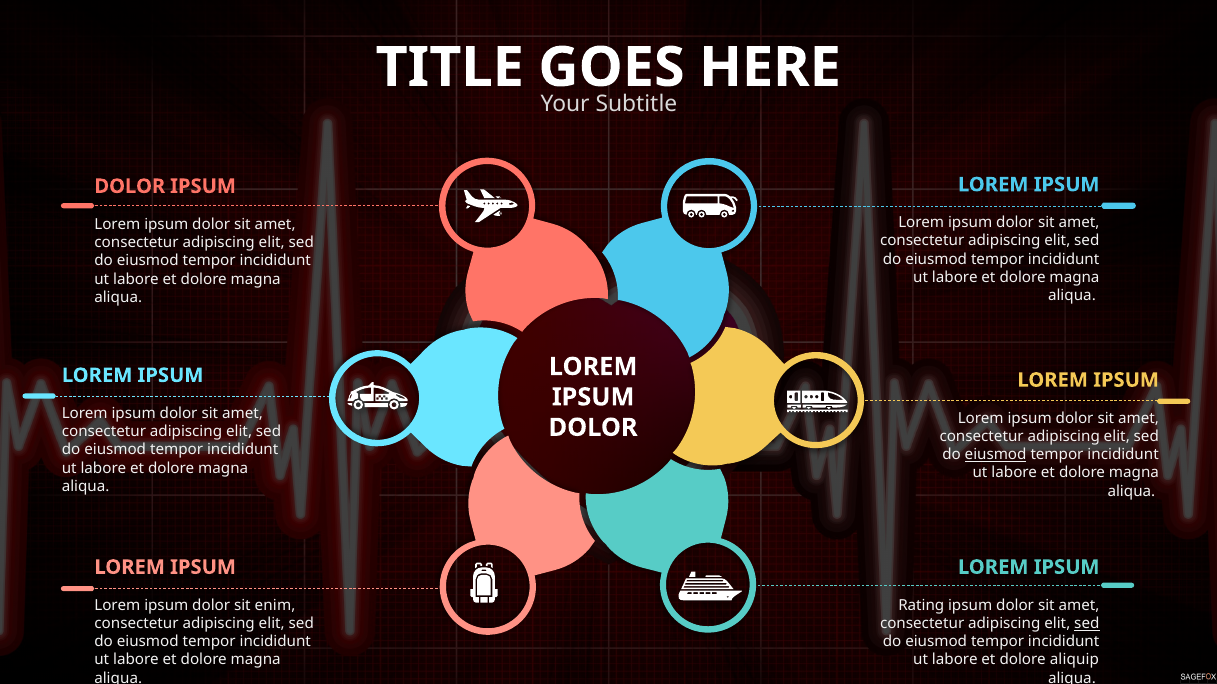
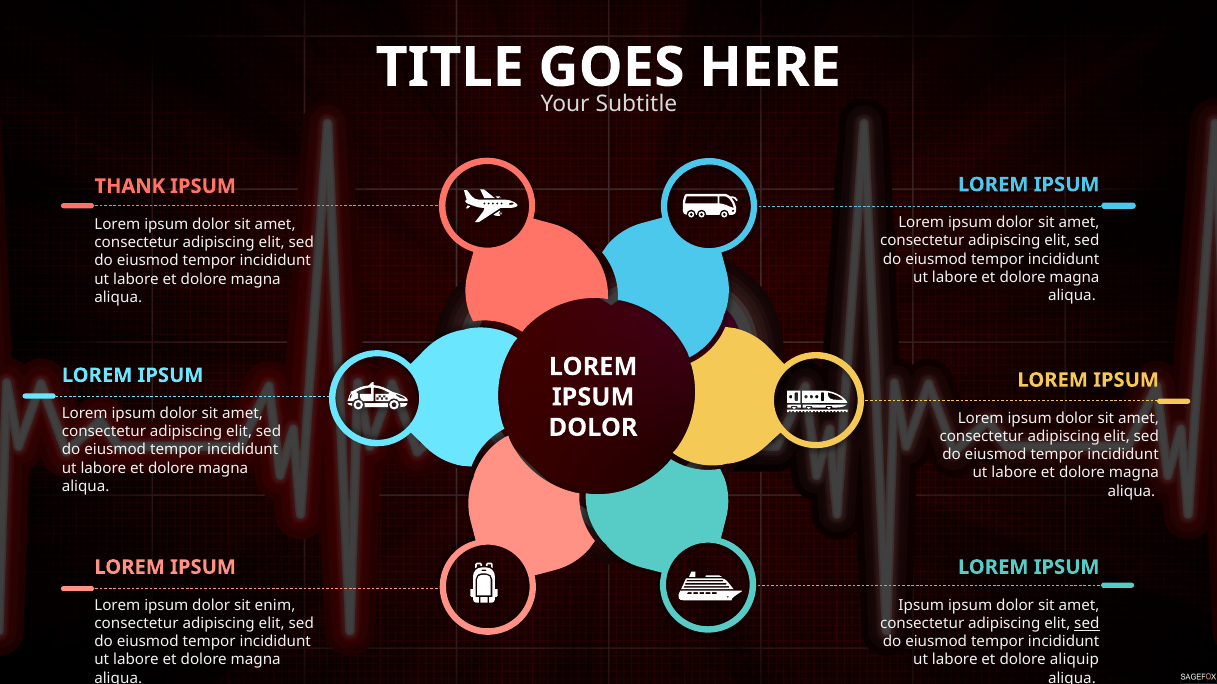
DOLOR at (130, 186): DOLOR -> THANK
eiusmod at (996, 455) underline: present -> none
Rating at (921, 606): Rating -> Ipsum
